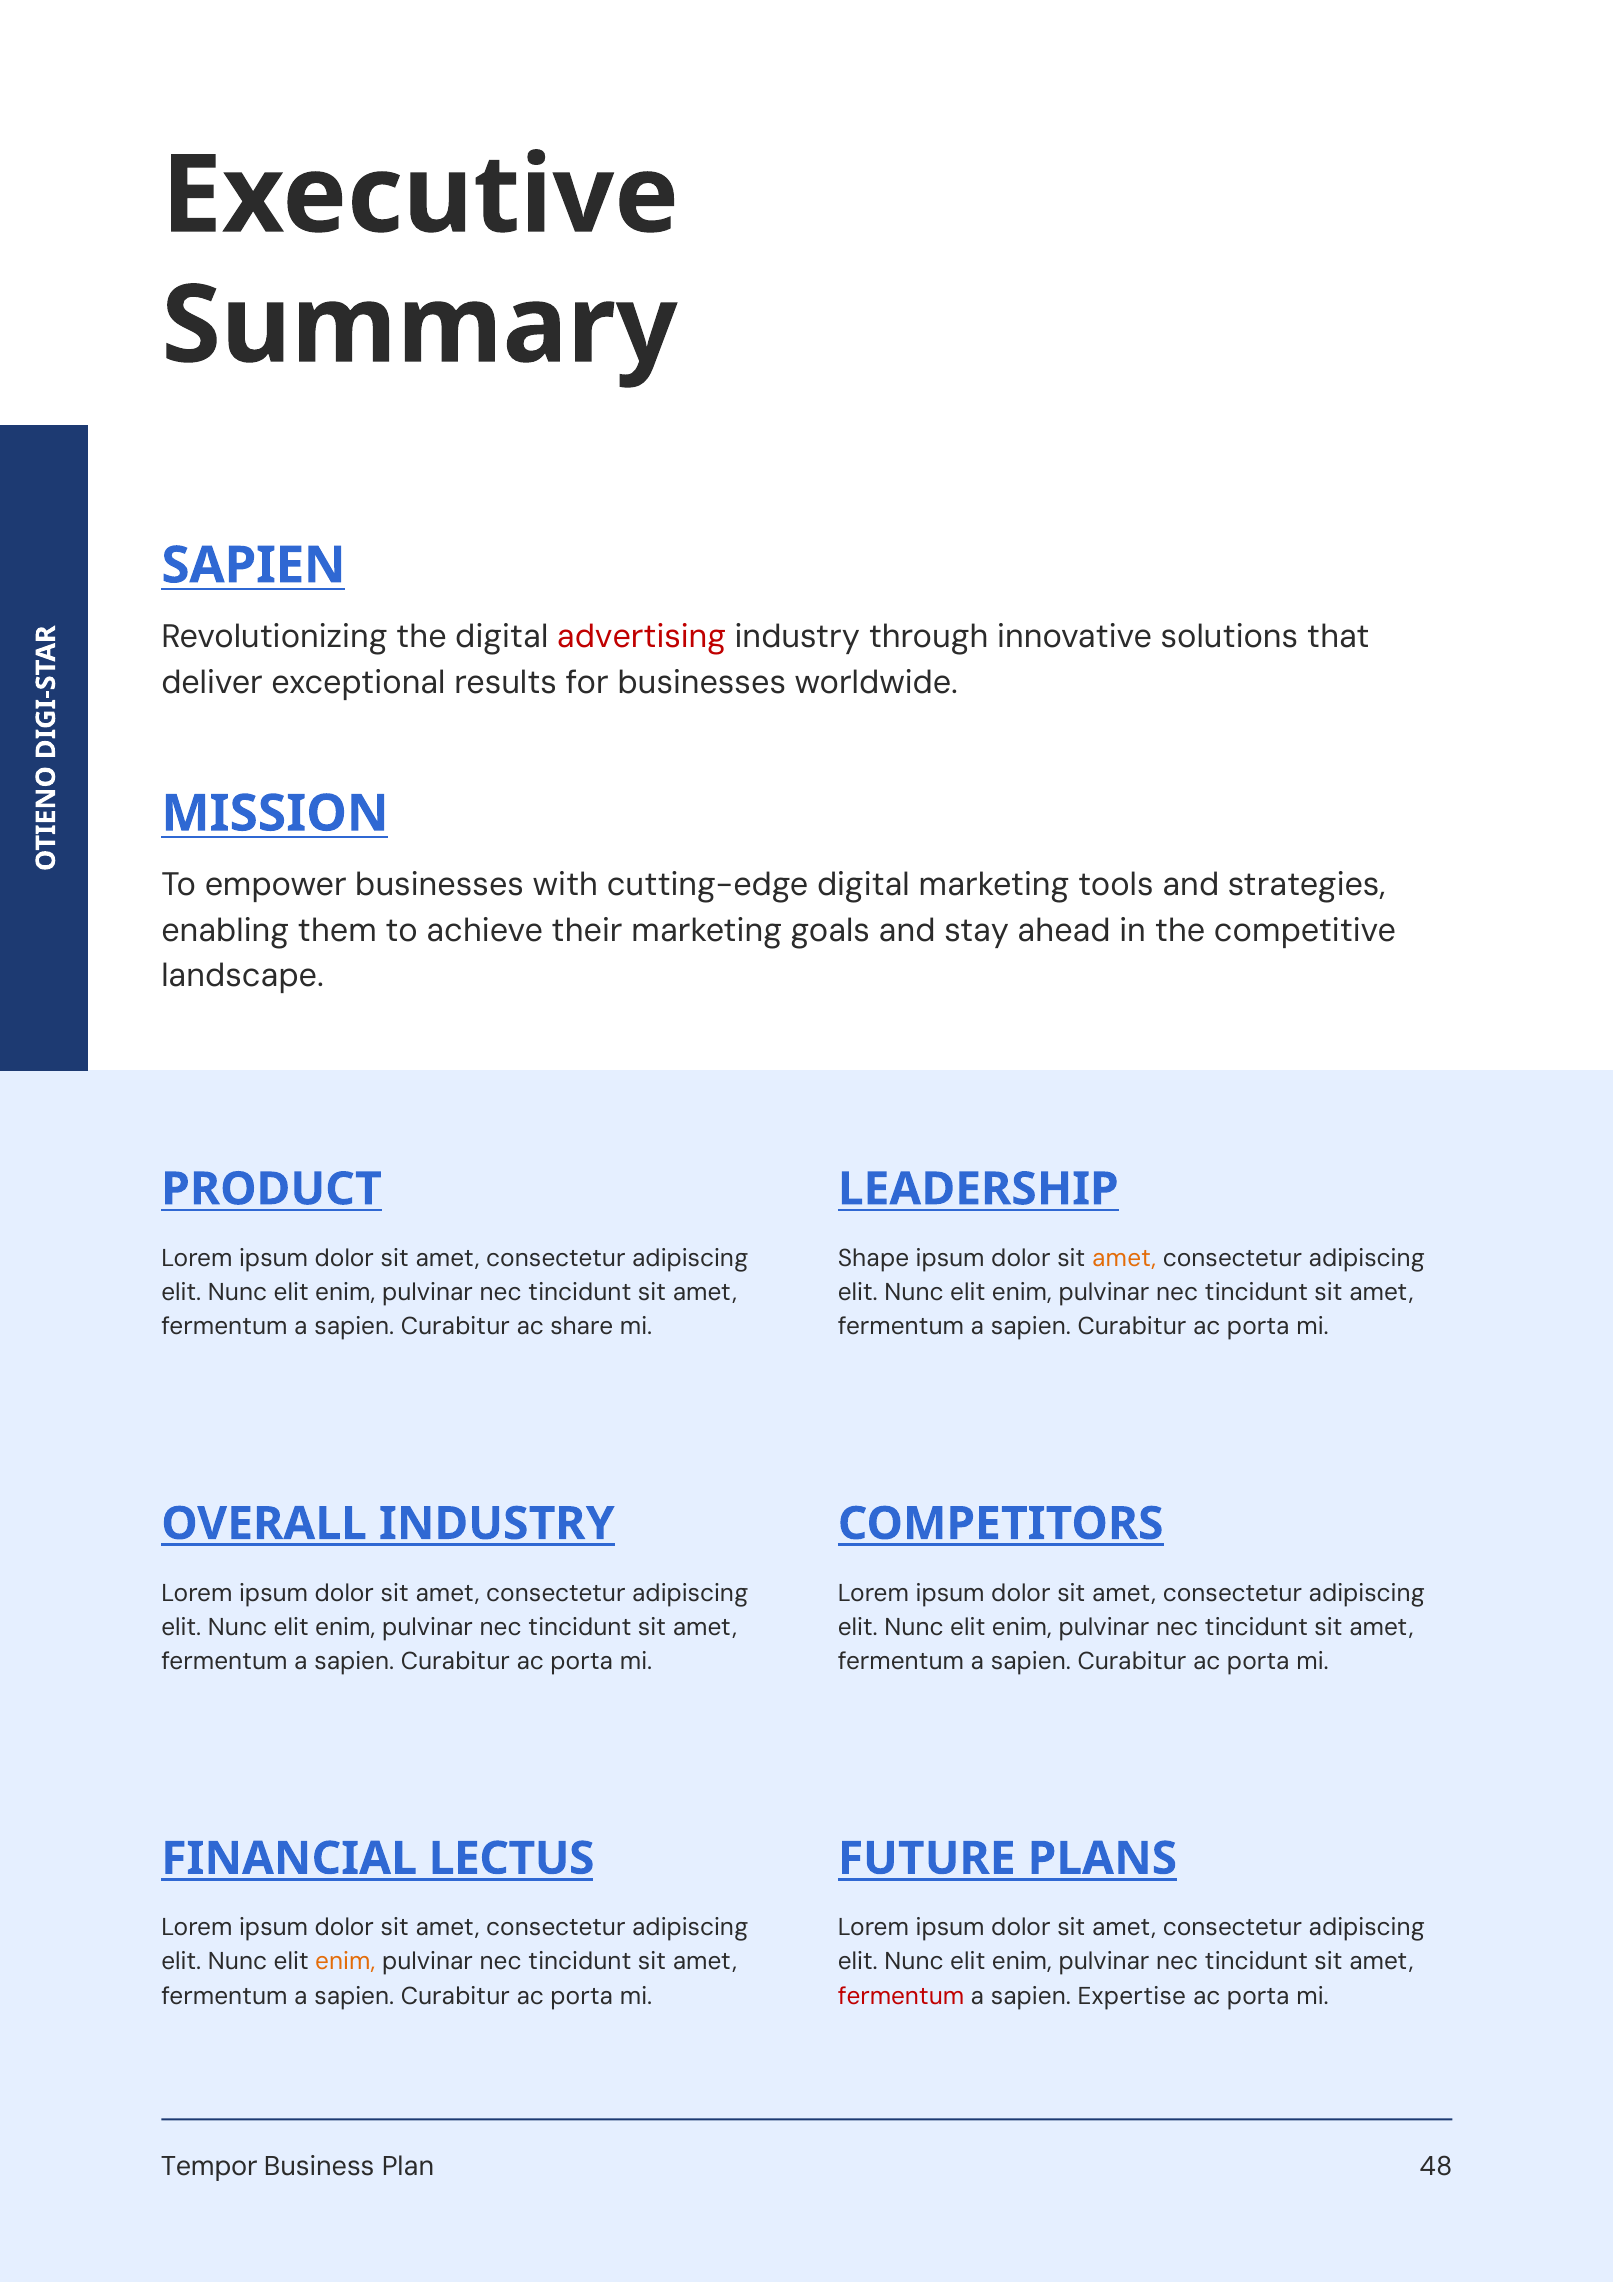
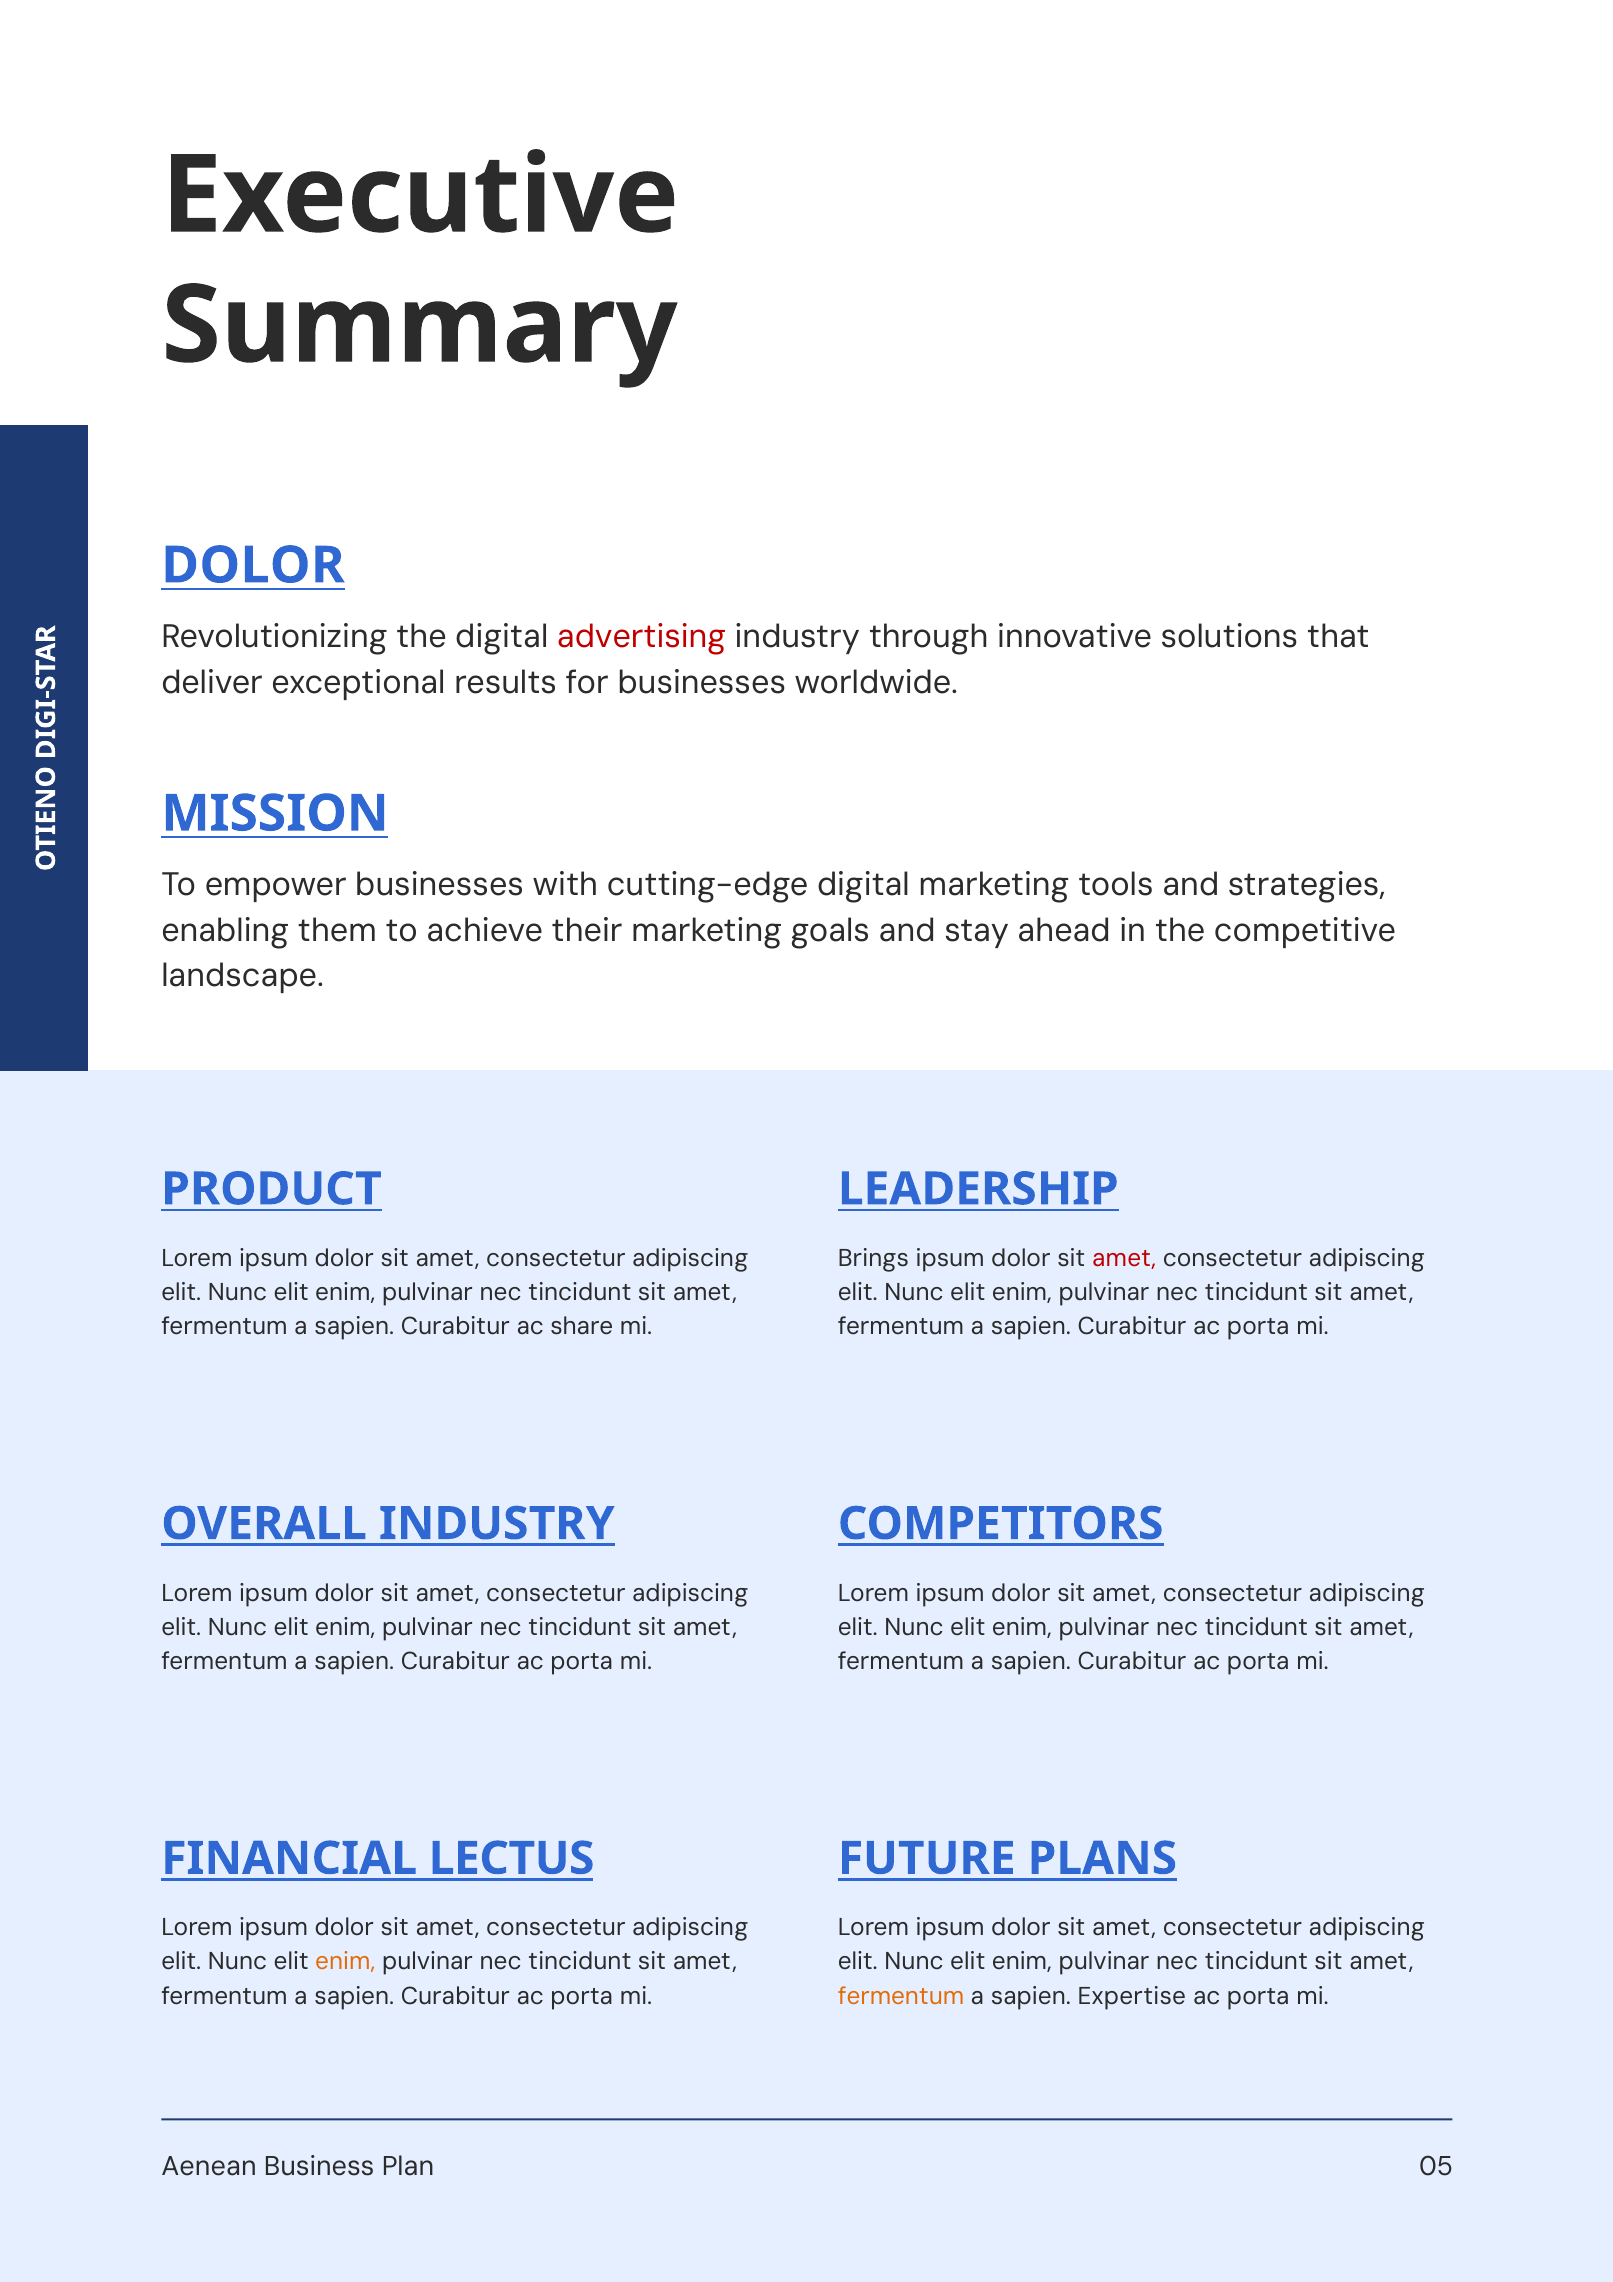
SAPIEN at (254, 566): SAPIEN -> DOLOR
Shape: Shape -> Brings
amet at (1124, 1259) colour: orange -> red
fermentum at (901, 1997) colour: red -> orange
Tempor: Tempor -> Aenean
48: 48 -> 05
